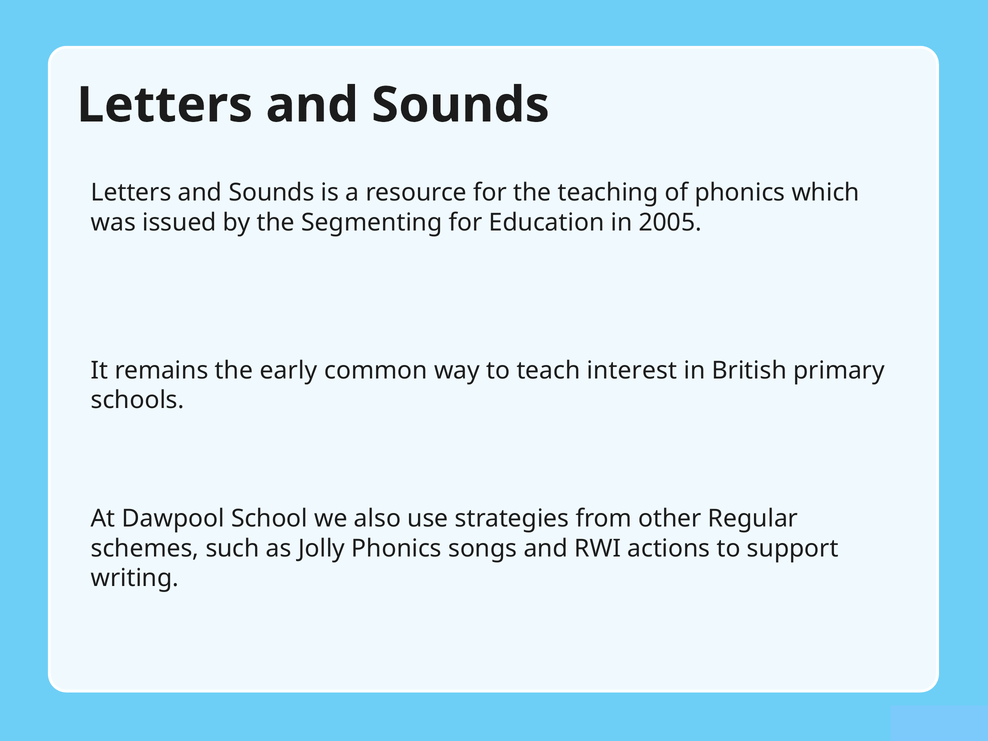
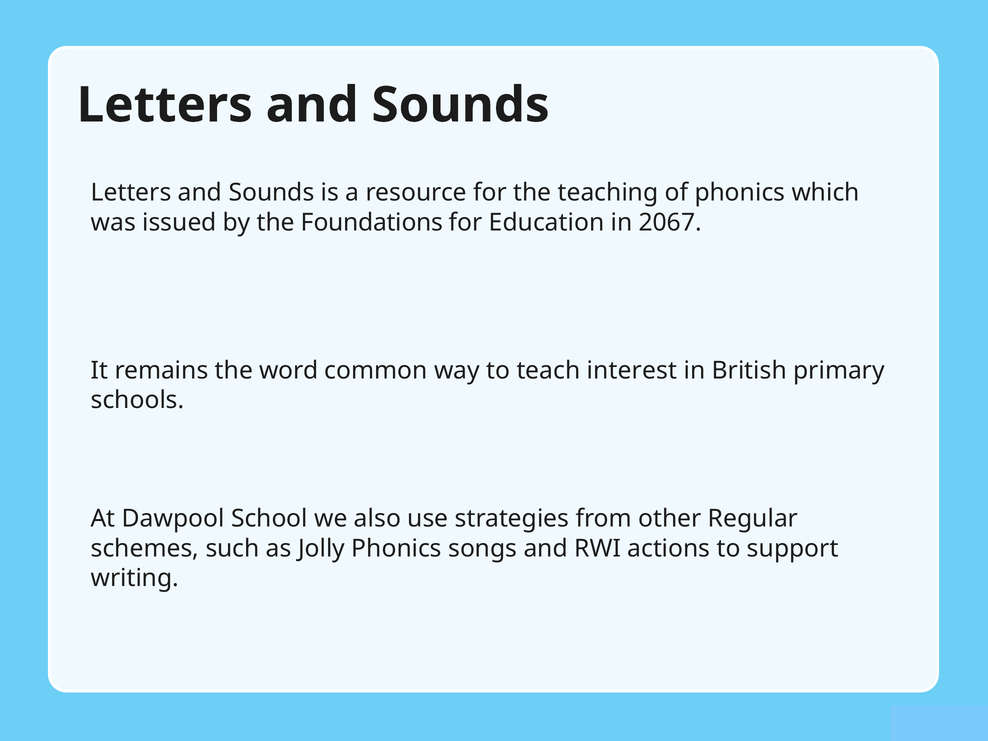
Segmenting: Segmenting -> Foundations
2005: 2005 -> 2067
early: early -> word
